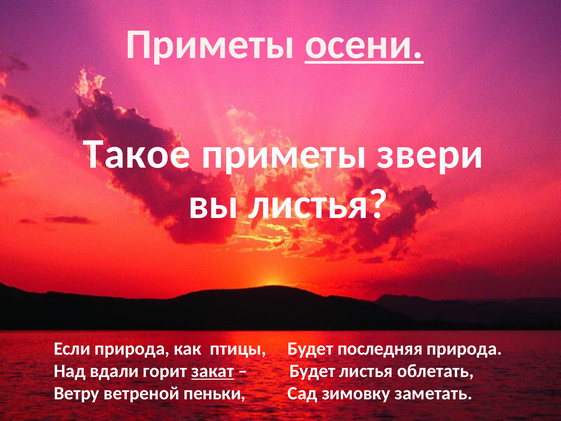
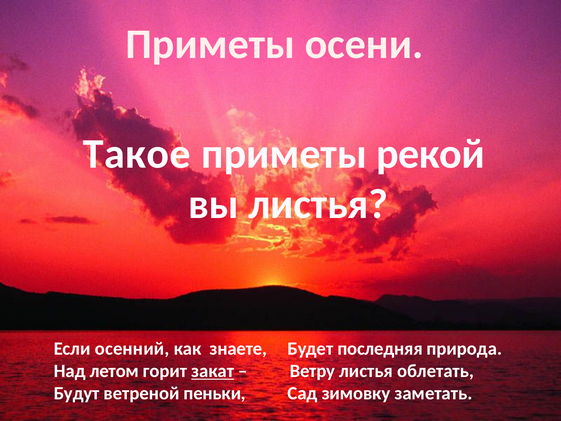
осени underline: present -> none
звери: звери -> рекой
Если природа: природа -> осенний
птицы: птицы -> знаете
вдали: вдали -> летом
Будет at (312, 371): Будет -> Ветру
Ветру: Ветру -> Будут
